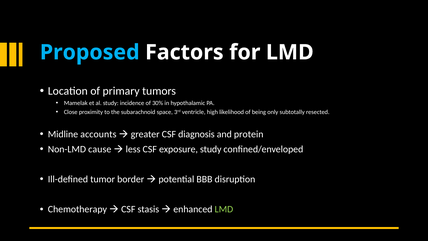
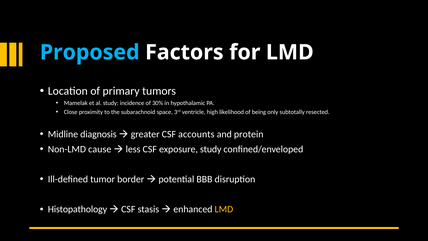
accounts: accounts -> diagnosis
diagnosis: diagnosis -> accounts
Chemotherapy: Chemotherapy -> Histopathology
LMD at (224, 209) colour: light green -> yellow
